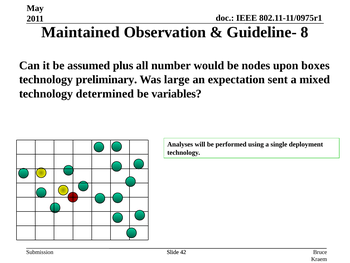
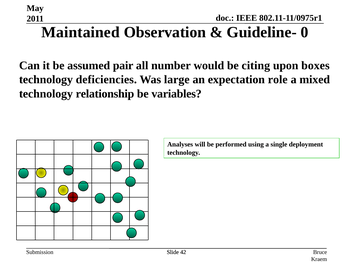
8: 8 -> 0
plus: plus -> pair
nodes: nodes -> citing
preliminary: preliminary -> deficiencies
sent: sent -> role
determined: determined -> relationship
